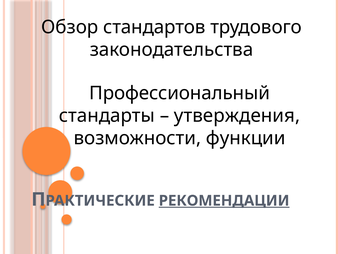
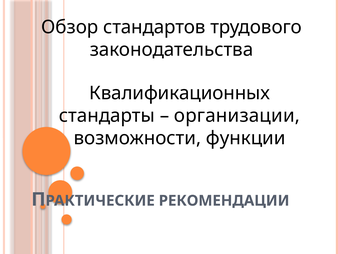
Профессиональный: Профессиональный -> Квалификационных
утверждения: утверждения -> организации
РЕКОМЕНДАЦИИ underline: present -> none
